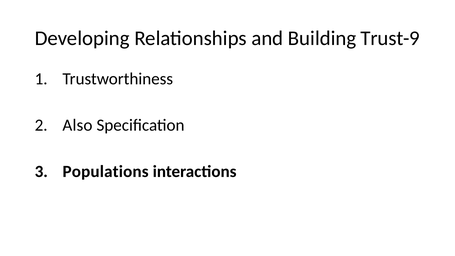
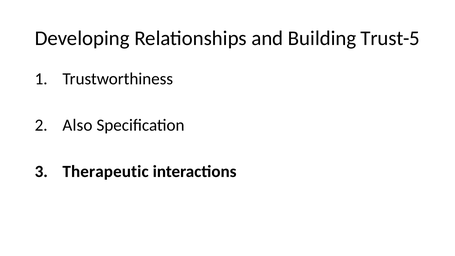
Trust-9: Trust-9 -> Trust-5
Populations: Populations -> Therapeutic
